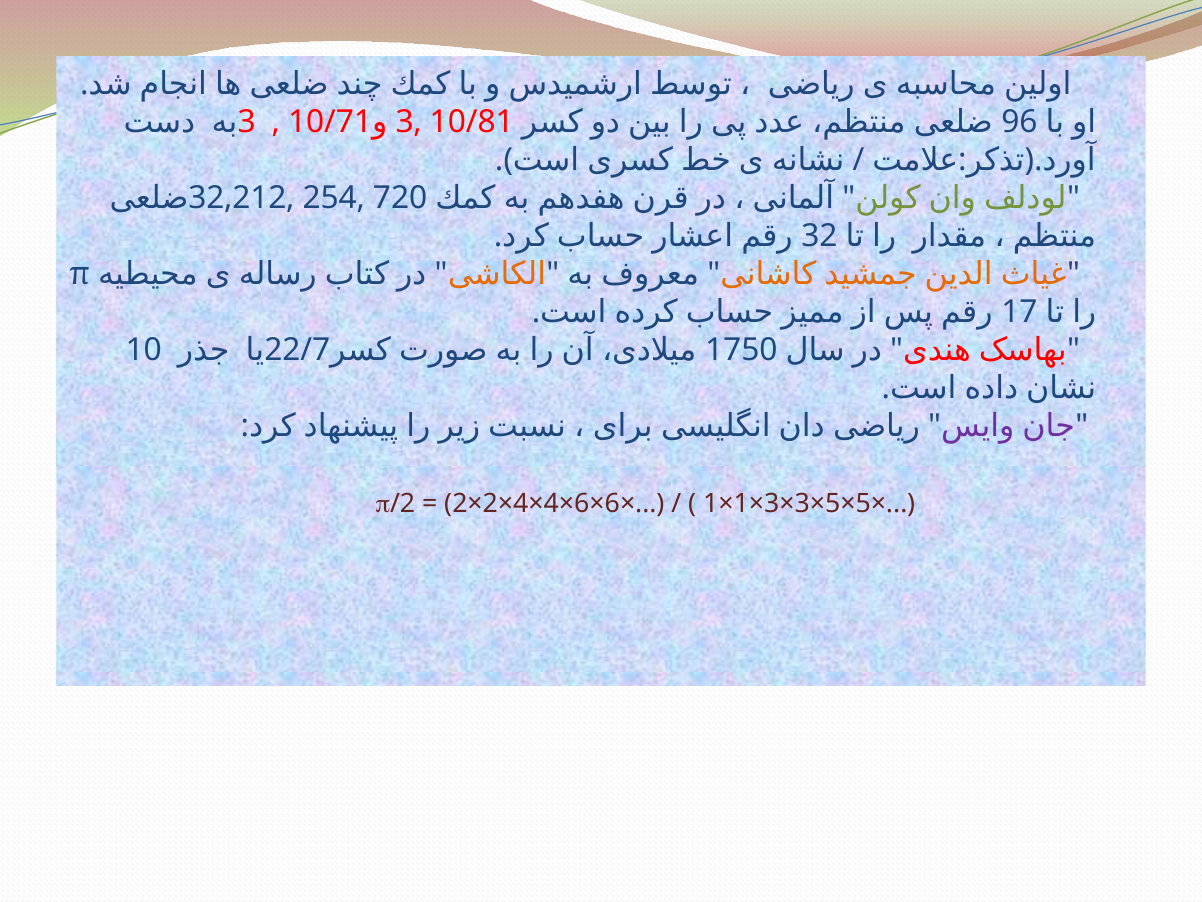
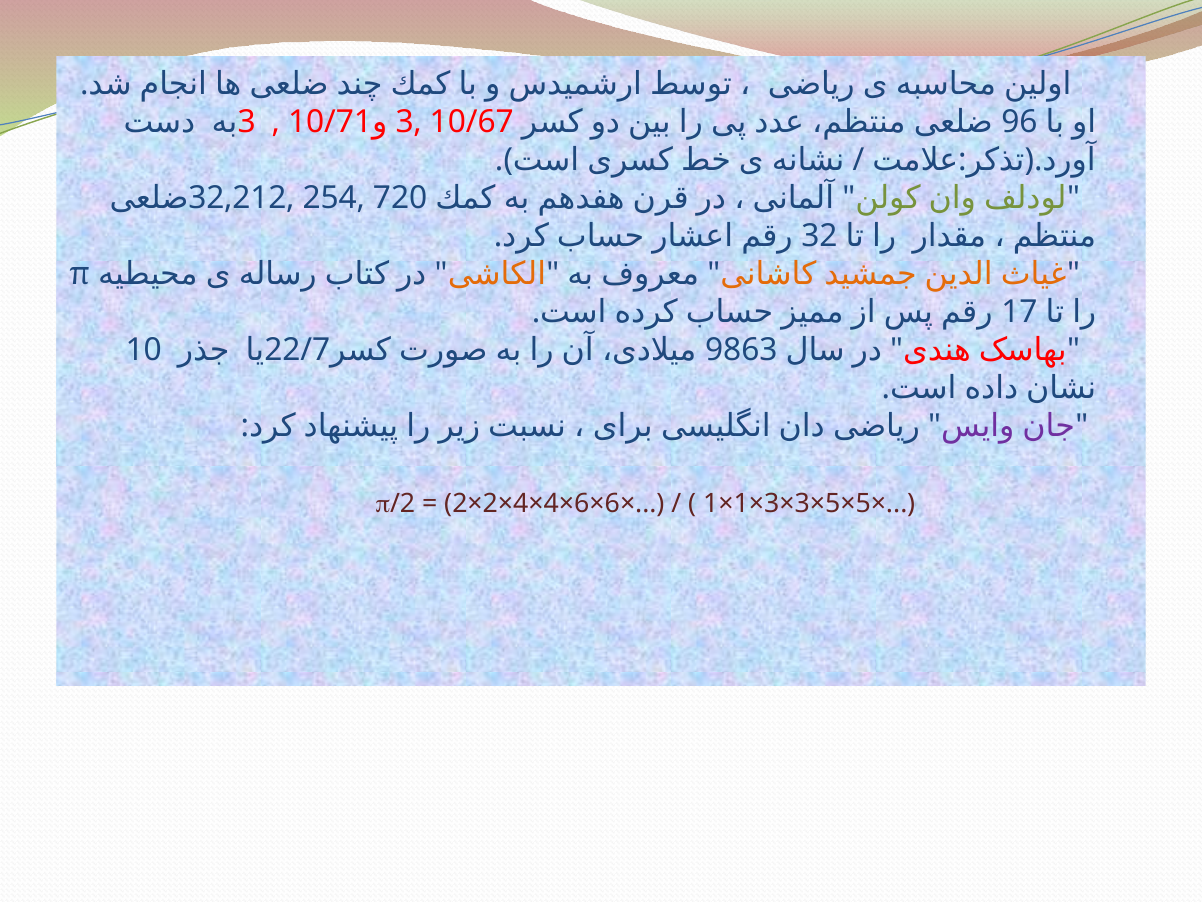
10/81: 10/81 -> 10/67
1750: 1750 -> 9863
